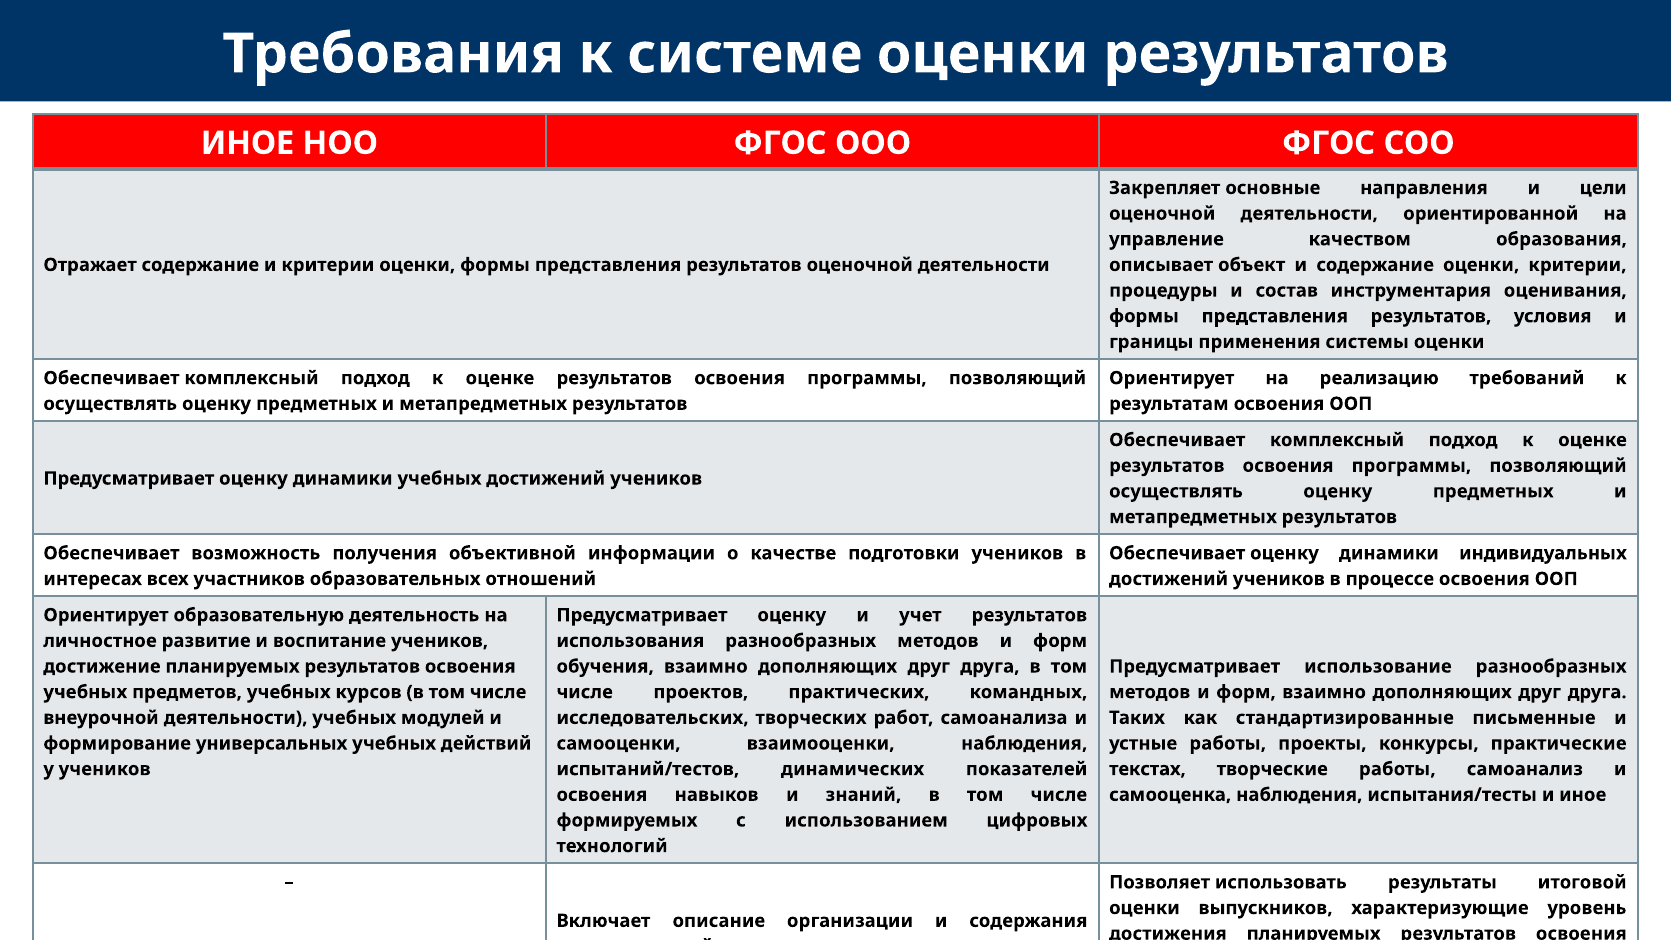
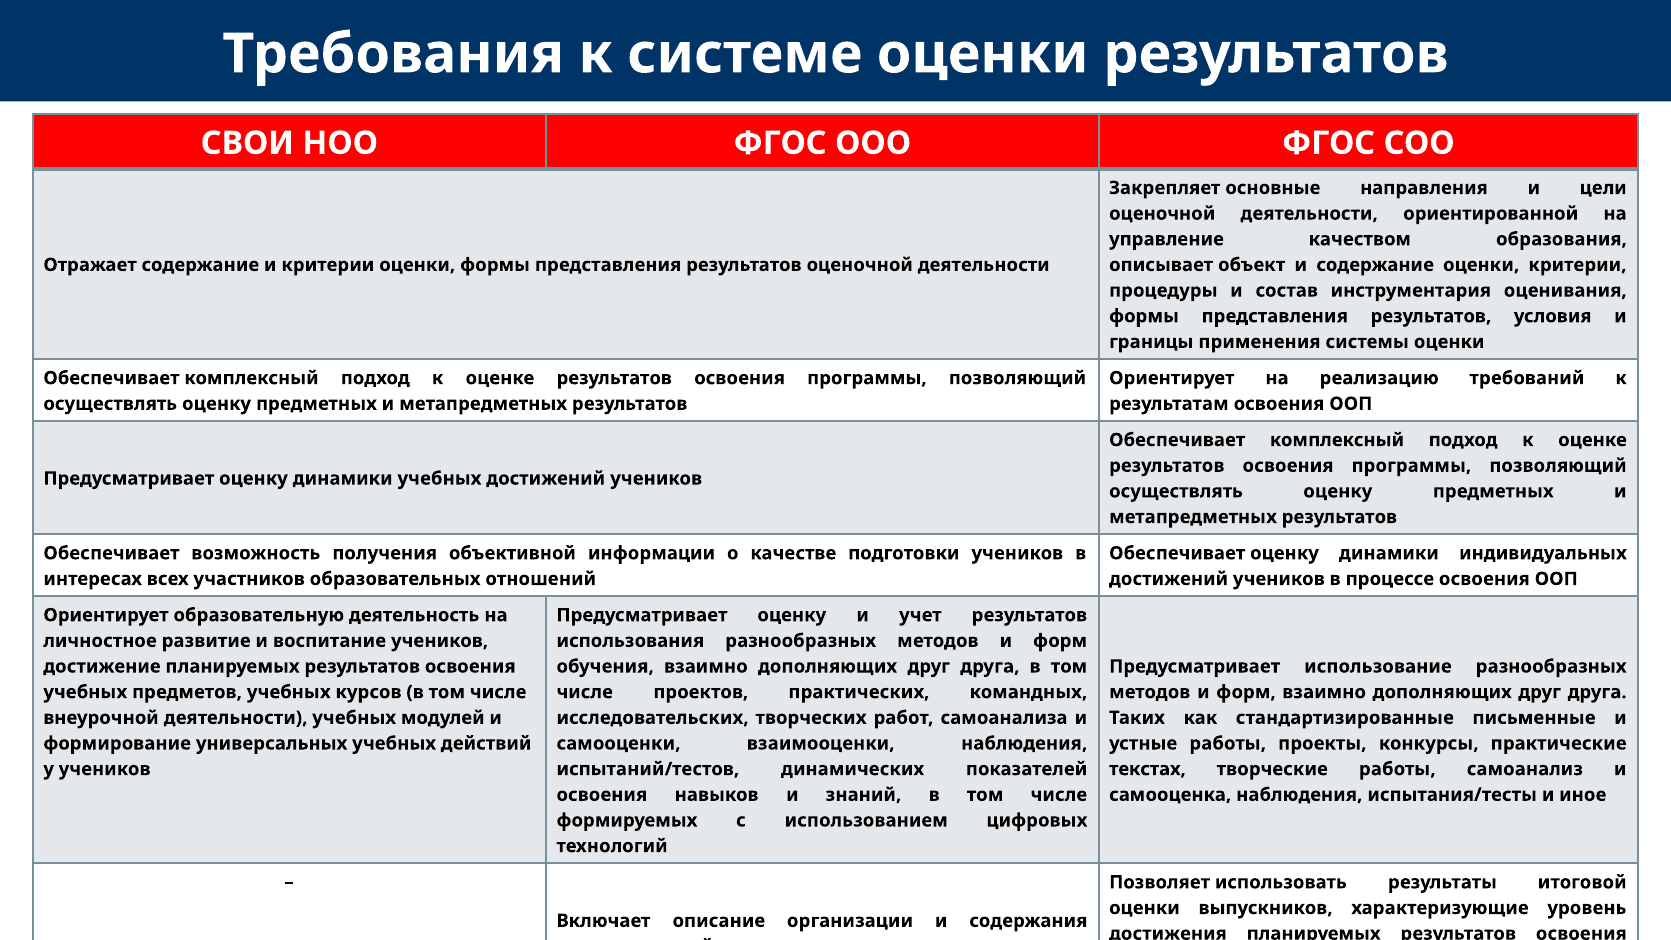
ИНОЕ at (247, 143): ИНОЕ -> СВОИ
